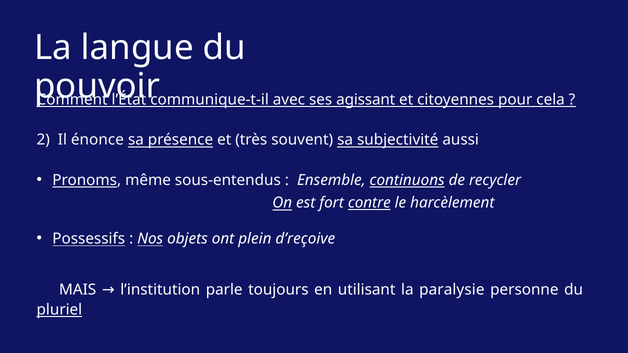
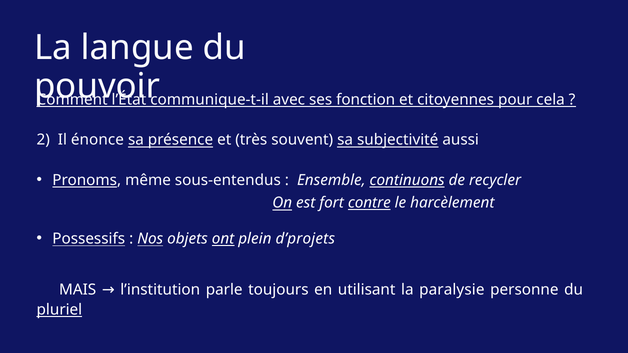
agissant: agissant -> fonction
ont underline: none -> present
d’reçoive: d’reçoive -> d’projets
